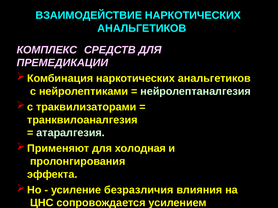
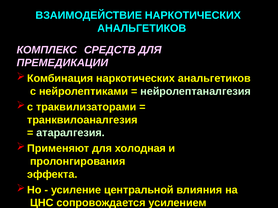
безразличия: безразличия -> центральной
